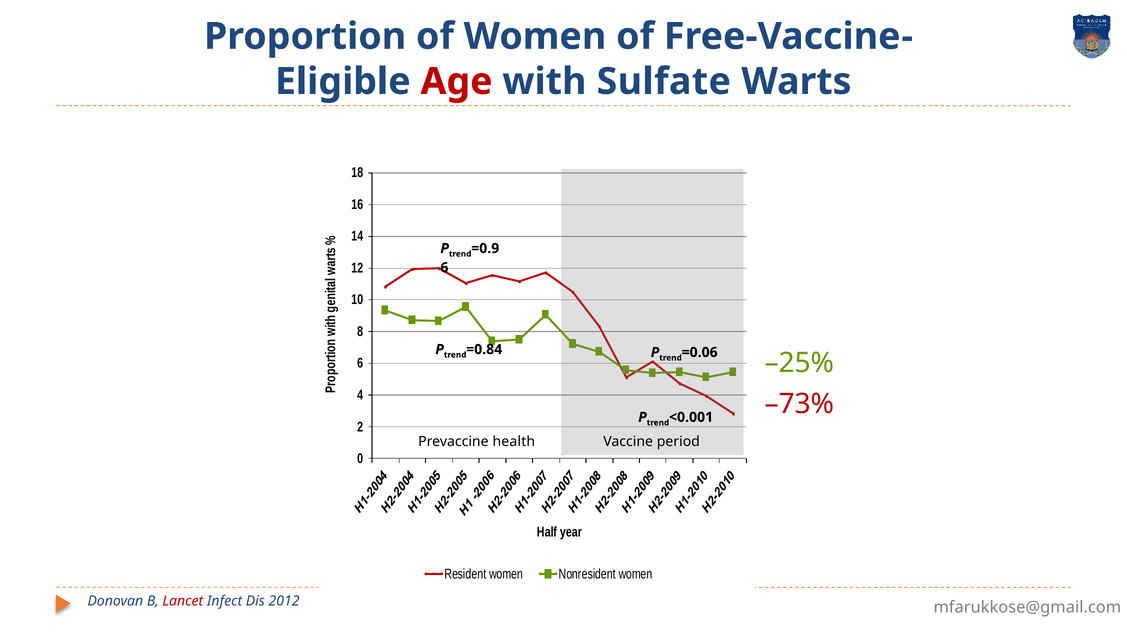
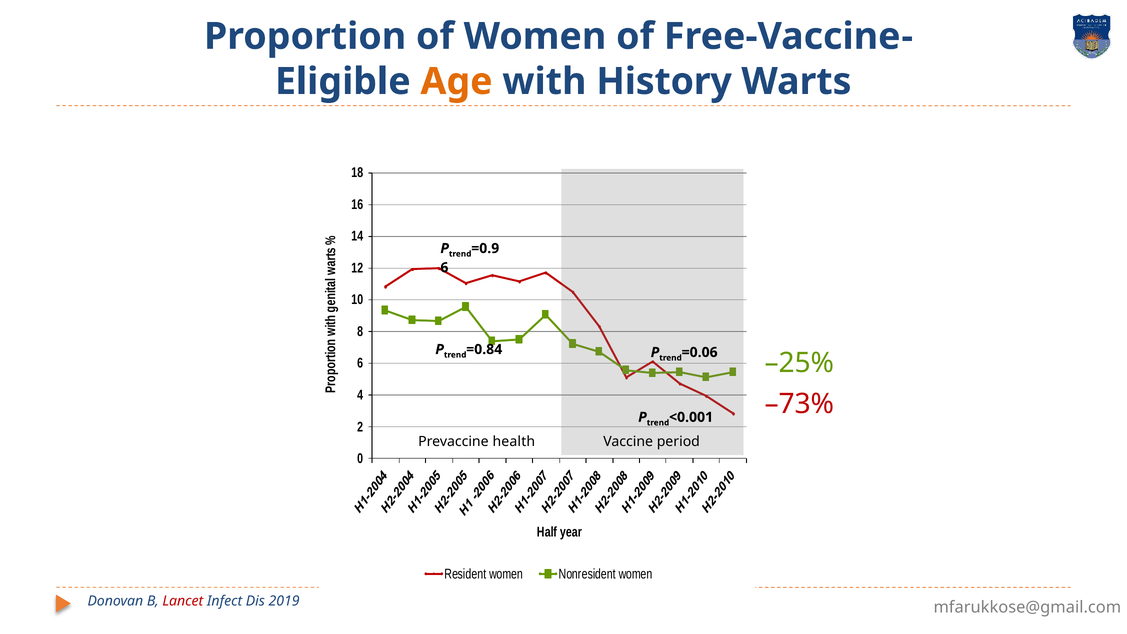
Age colour: red -> orange
Sulfate: Sulfate -> History
2012: 2012 -> 2019
